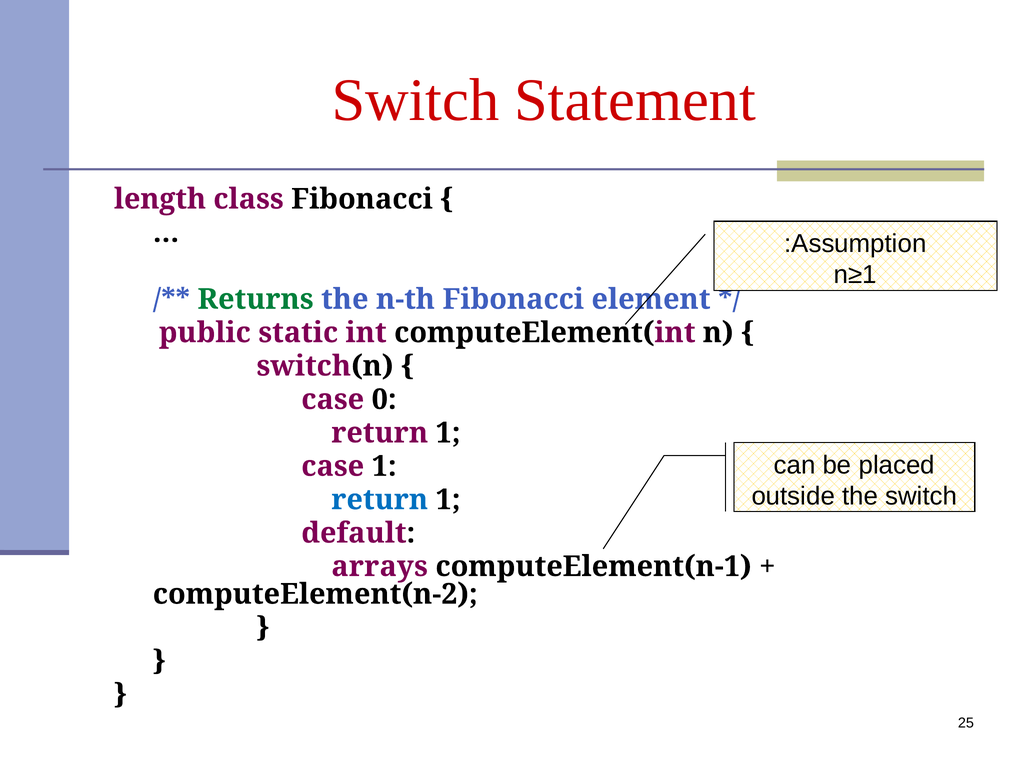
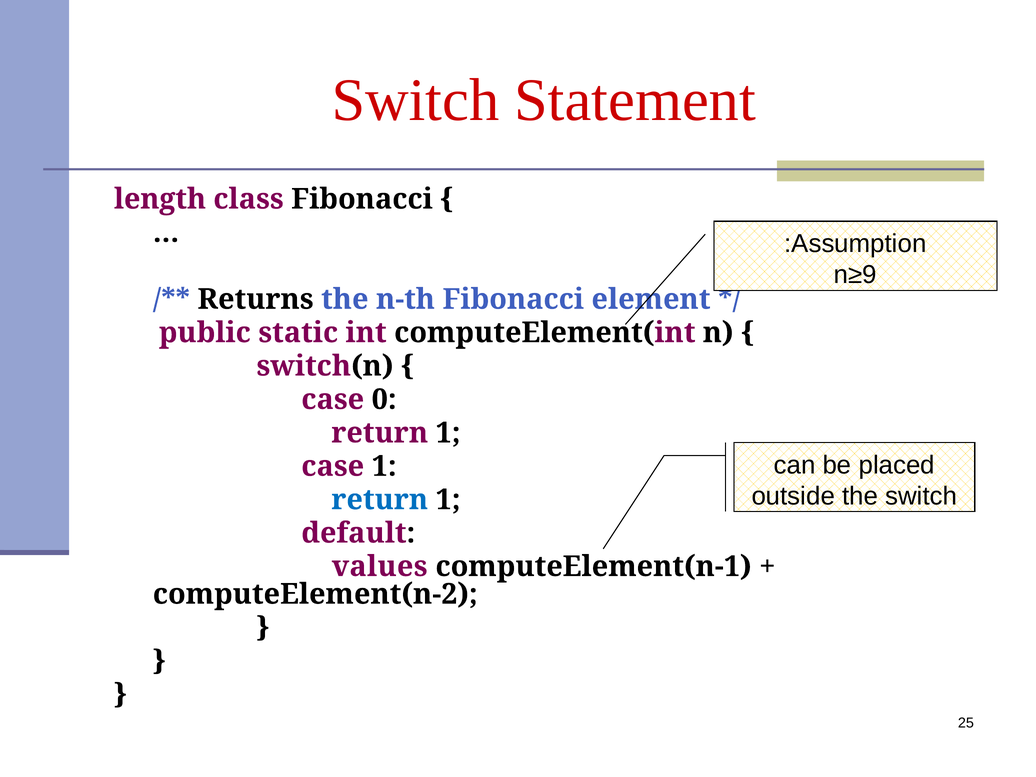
n≥1: n≥1 -> n≥9
Returns colour: green -> black
arrays: arrays -> values
